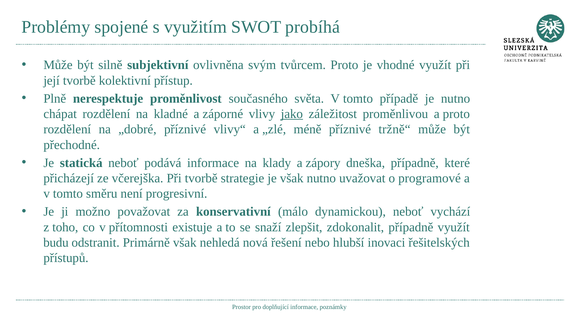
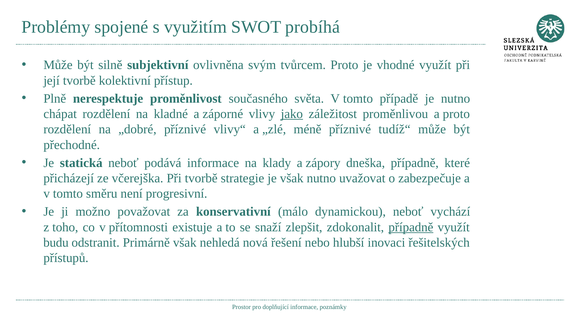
tržně“: tržně“ -> tudíž“
programové: programové -> zabezpečuje
případně at (411, 227) underline: none -> present
